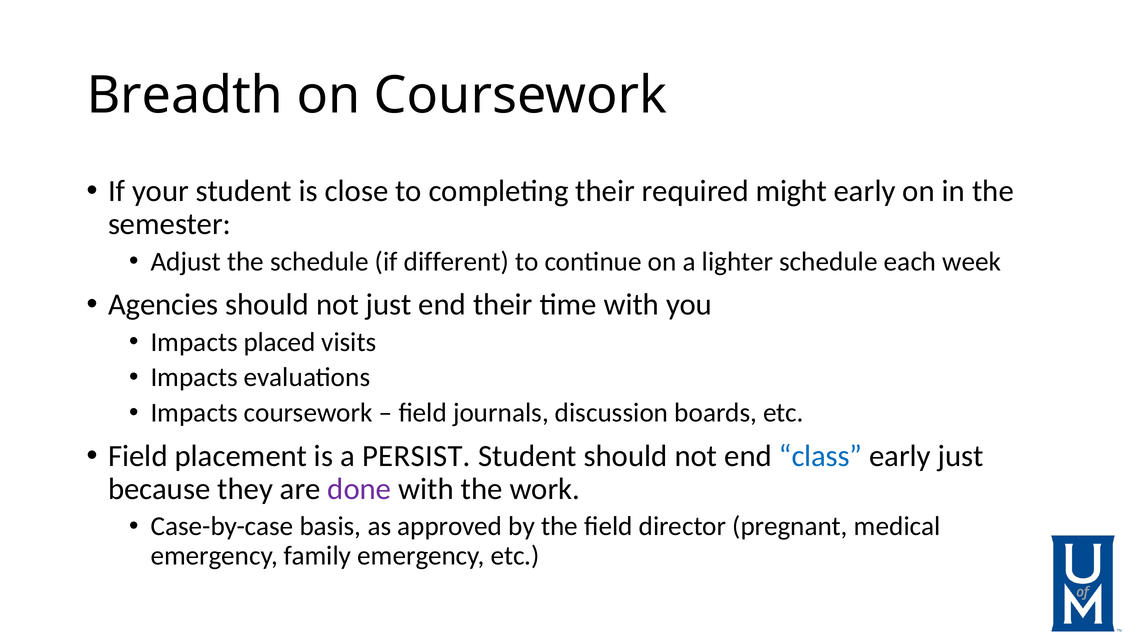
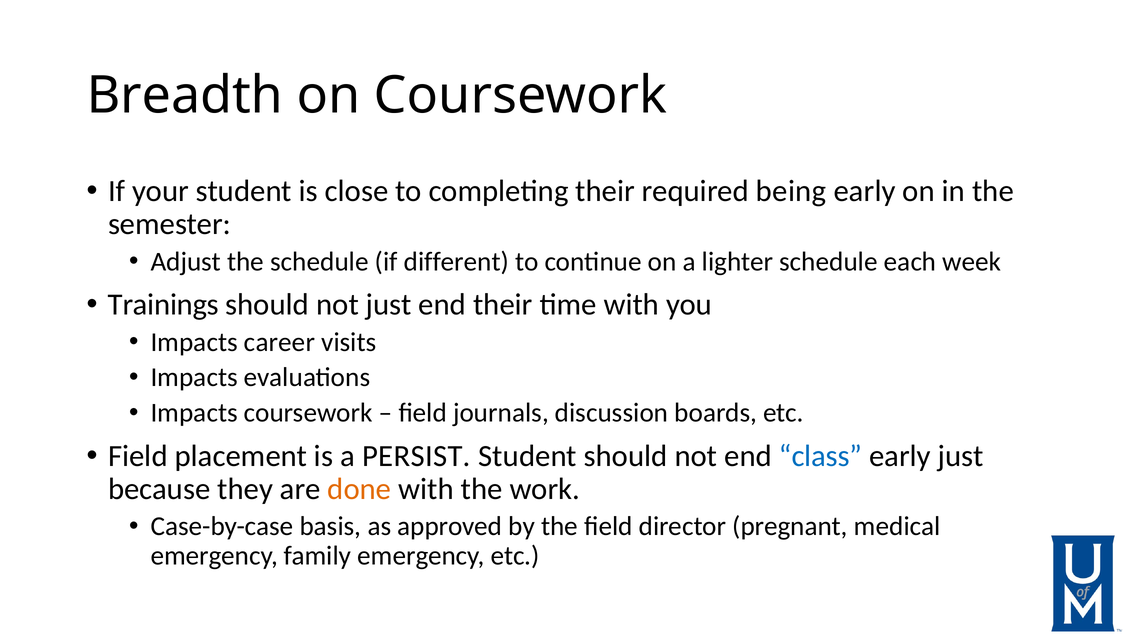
might: might -> being
Agencies: Agencies -> Trainings
placed: placed -> career
done colour: purple -> orange
